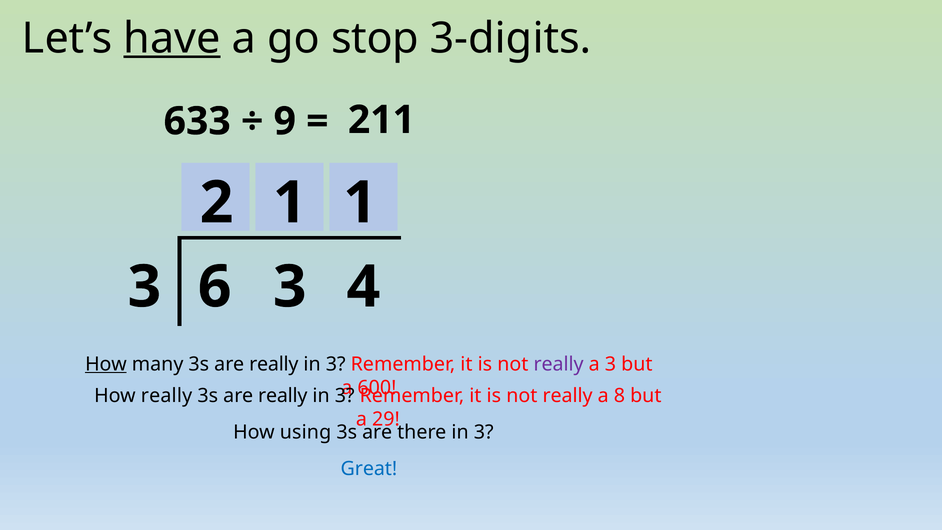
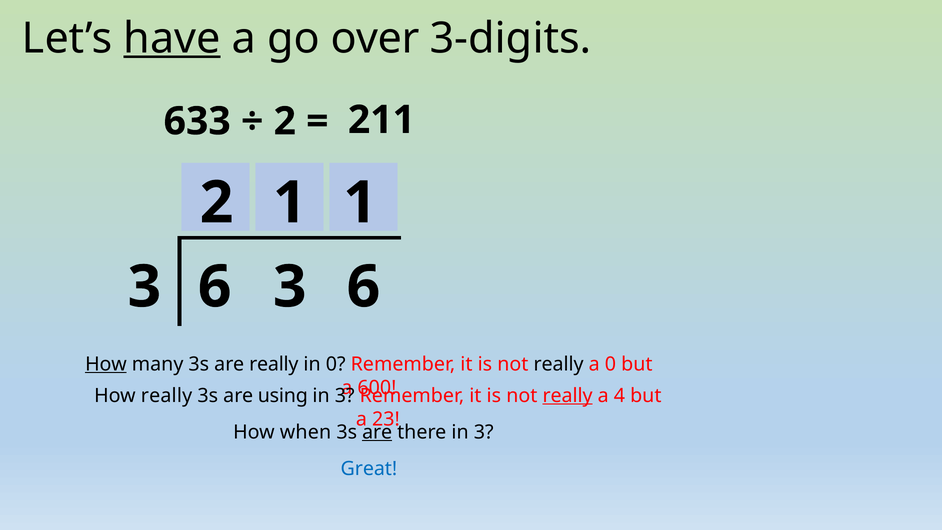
stop: stop -> over
9 at (285, 121): 9 -> 2
3 4: 4 -> 6
3 at (336, 364): 3 -> 0
really at (559, 364) colour: purple -> black
a 3: 3 -> 0
really at (283, 396): really -> using
really at (568, 396) underline: none -> present
8: 8 -> 4
29: 29 -> 23
using: using -> when
are at (377, 432) underline: none -> present
